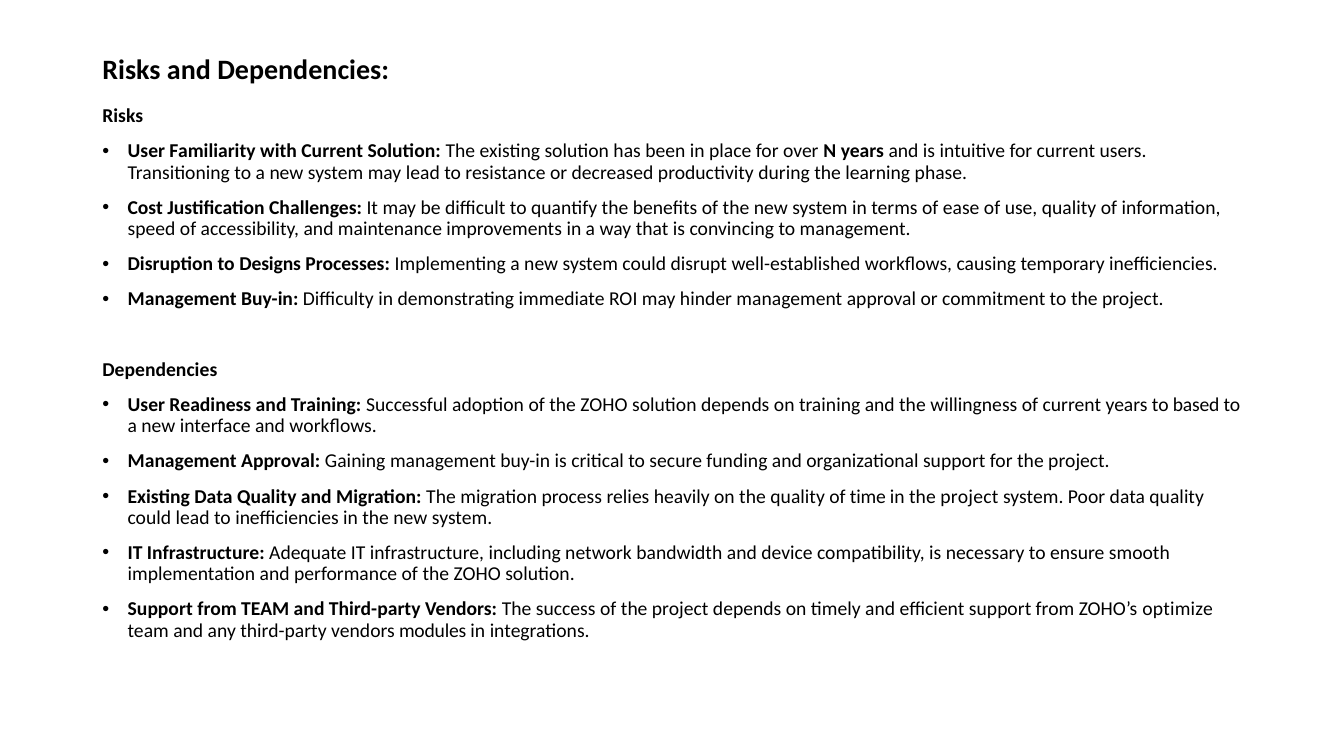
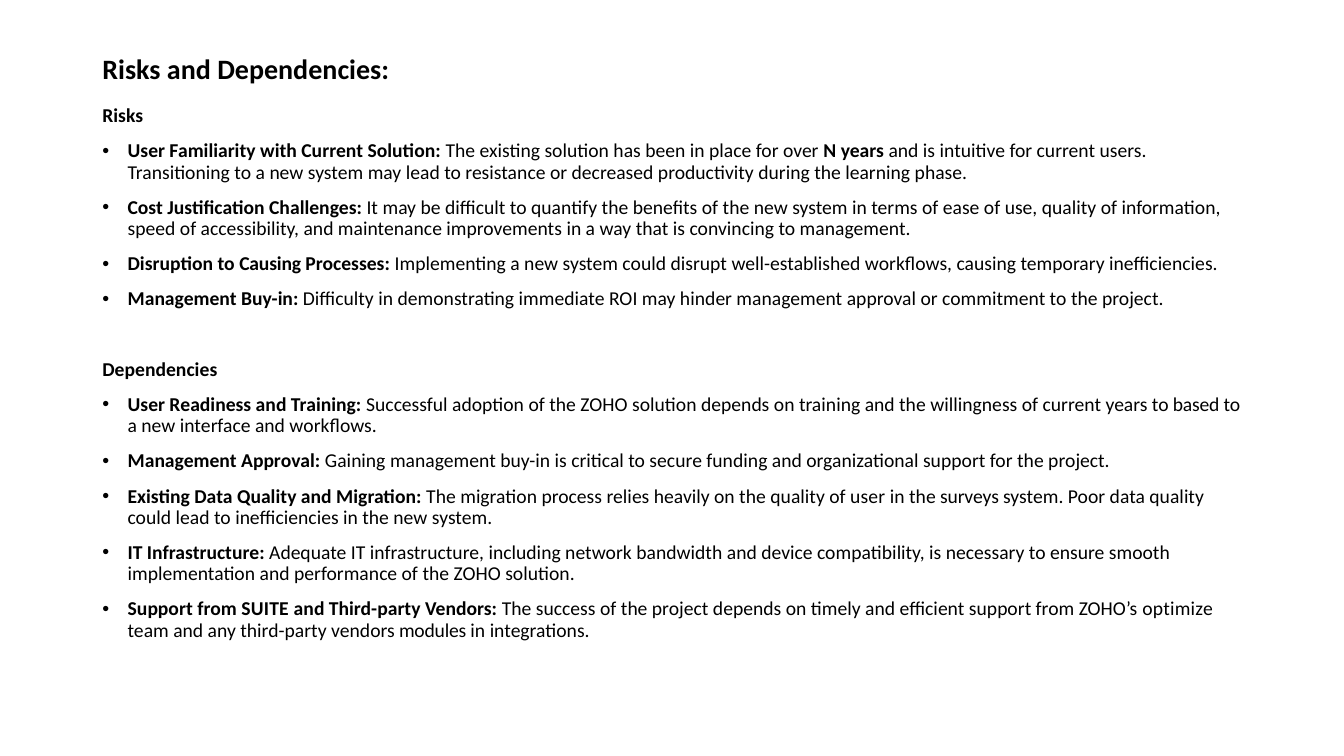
to Designs: Designs -> Causing
of time: time -> user
in the project: project -> surveys
from TEAM: TEAM -> SUITE
